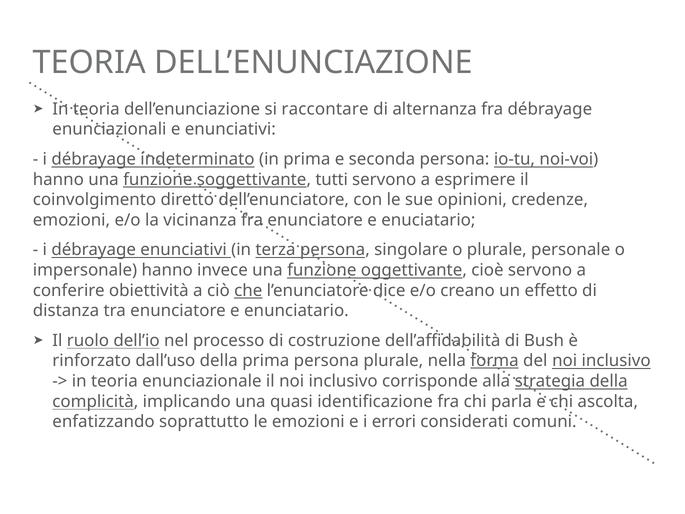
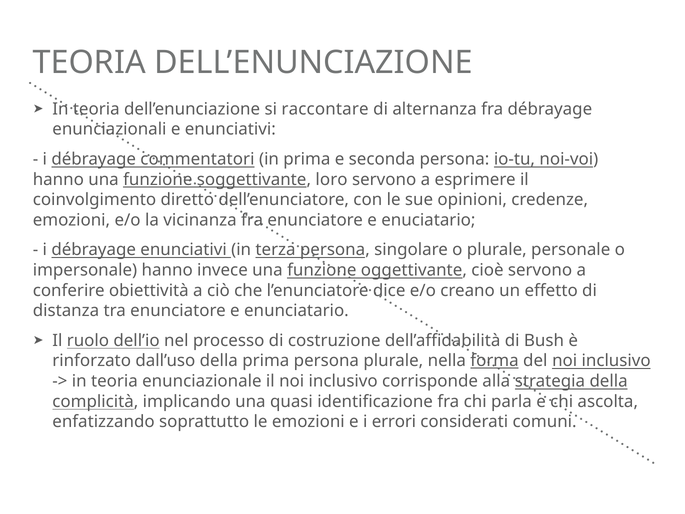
indeterminato: indeterminato -> commentatori
tutti: tutti -> loro
che underline: present -> none
